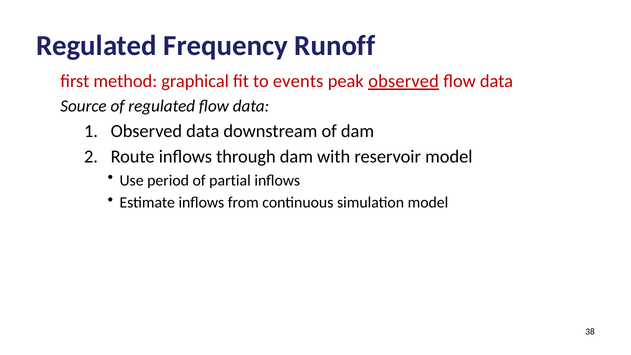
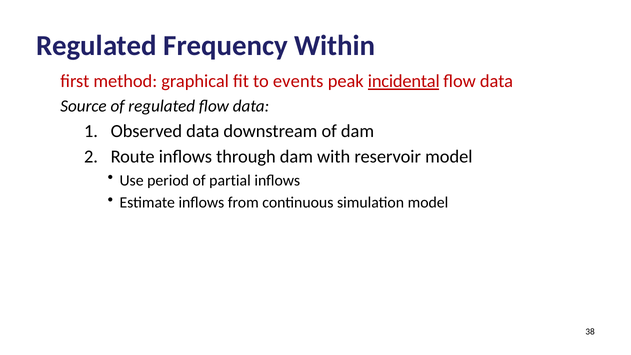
Runoff: Runoff -> Within
peak observed: observed -> incidental
